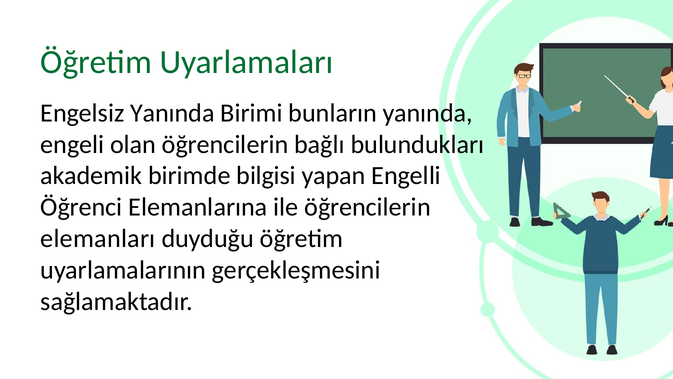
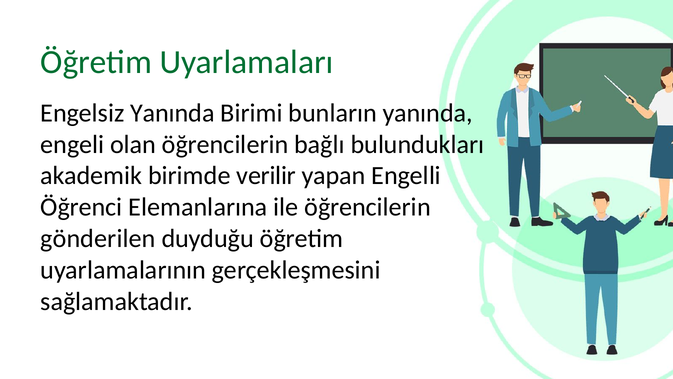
bilgisi: bilgisi -> verilir
elemanları: elemanları -> gönderilen
